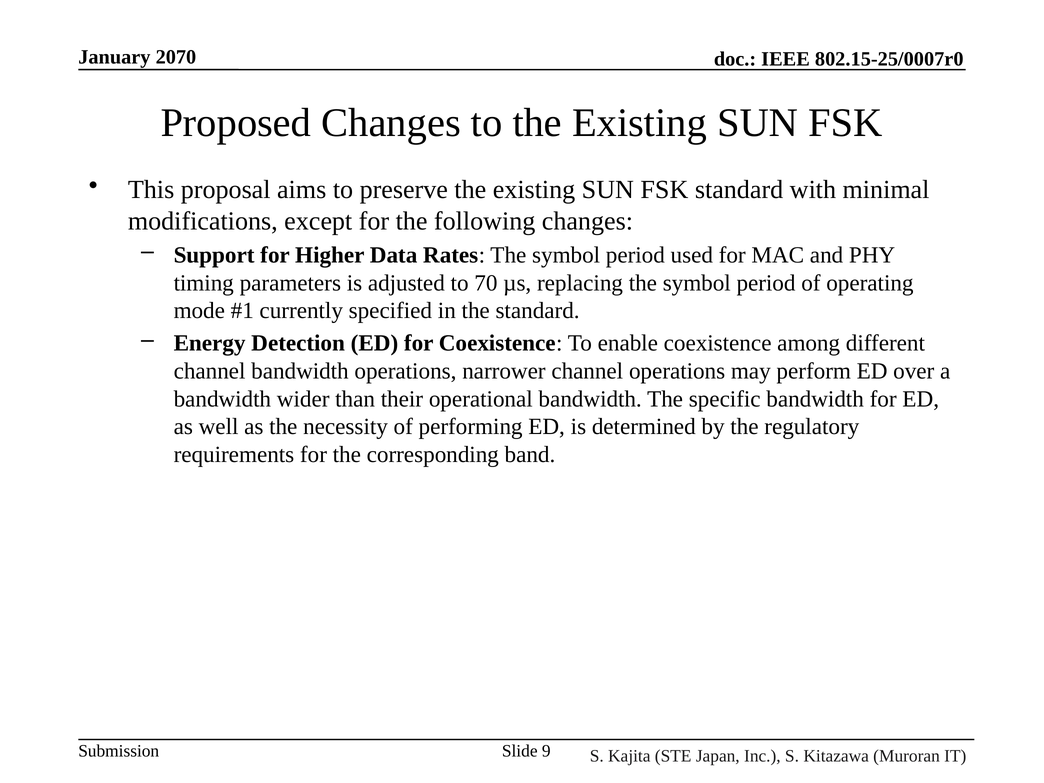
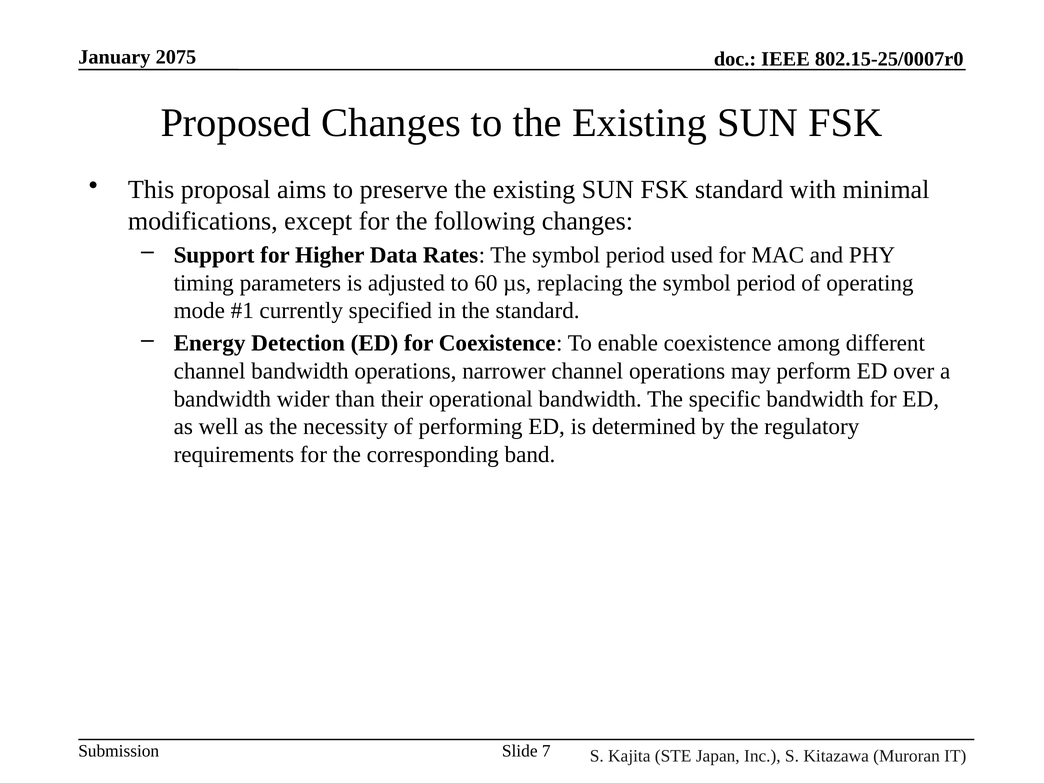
2070: 2070 -> 2075
70: 70 -> 60
9: 9 -> 7
